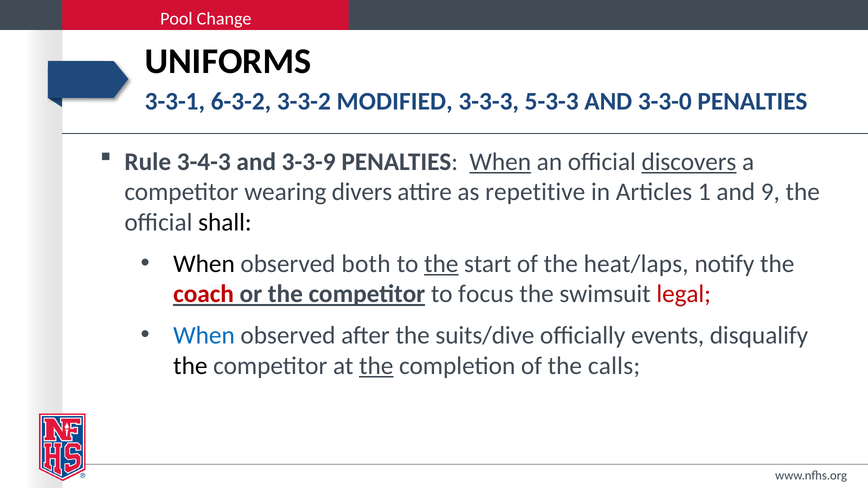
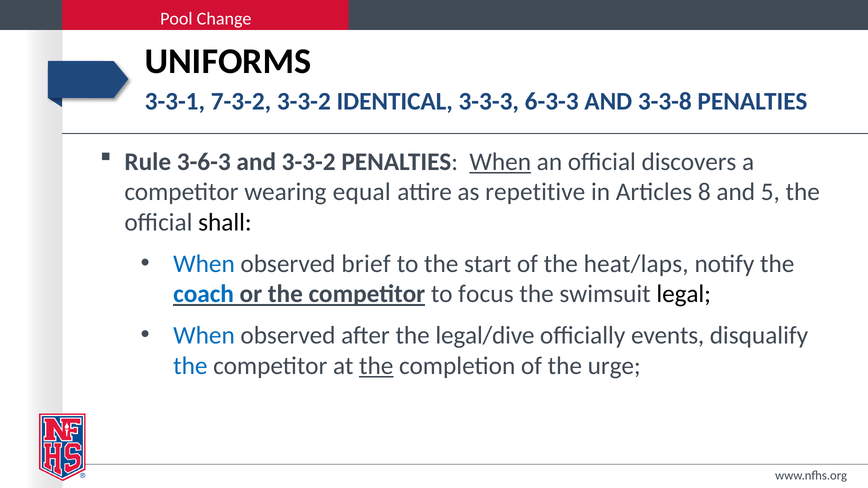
6-3-2: 6-3-2 -> 7-3-2
MODIFIED: MODIFIED -> IDENTICAL
5-3-3: 5-3-3 -> 6-3-3
3-3-0: 3-3-0 -> 3-3-8
3-4-3: 3-4-3 -> 3-6-3
and 3-3-9: 3-3-9 -> 3-3-2
discovers underline: present -> none
divers: divers -> equal
1: 1 -> 8
9: 9 -> 5
When at (204, 264) colour: black -> blue
both: both -> brief
the at (441, 264) underline: present -> none
coach colour: red -> blue
legal colour: red -> black
suits/dive: suits/dive -> legal/dive
the at (190, 366) colour: black -> blue
calls: calls -> urge
